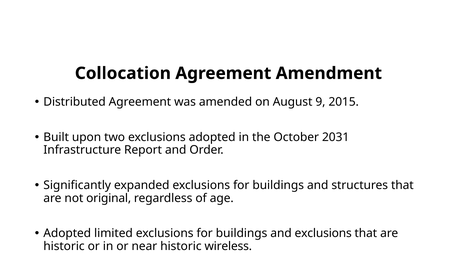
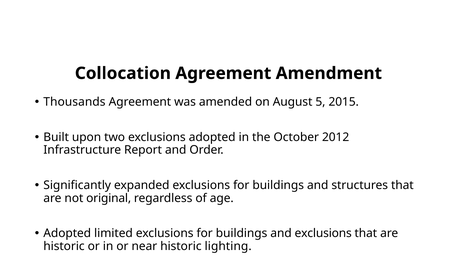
Distributed: Distributed -> Thousands
9: 9 -> 5
2031: 2031 -> 2012
wireless: wireless -> lighting
